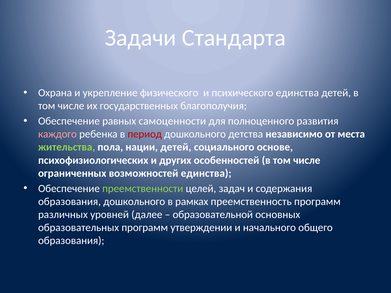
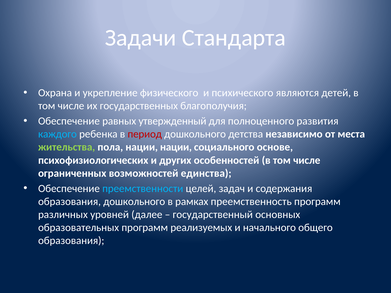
психического единства: единства -> являются
самоценности: самоценности -> утвержденный
каждого colour: pink -> light blue
нации детей: детей -> нации
преемственности colour: light green -> light blue
образовательной: образовательной -> государственный
утверждении: утверждении -> реализуемых
